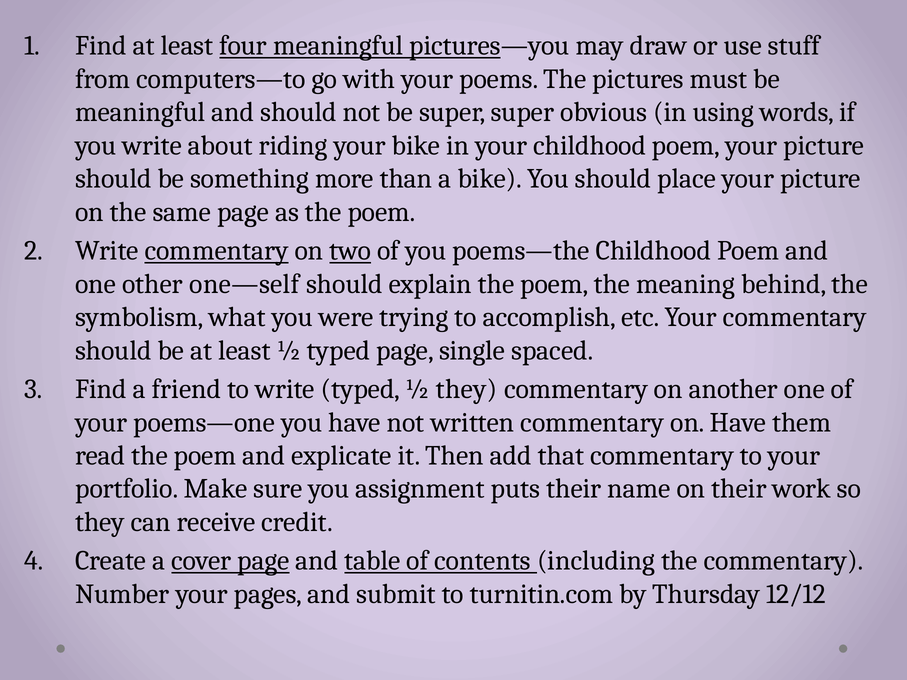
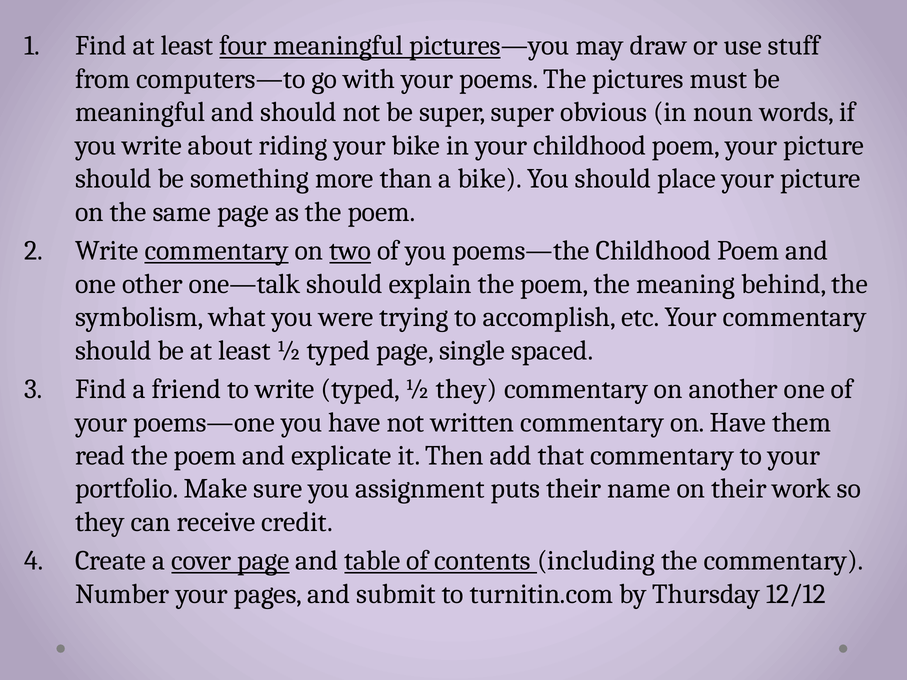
using: using -> noun
one—self: one—self -> one—talk
